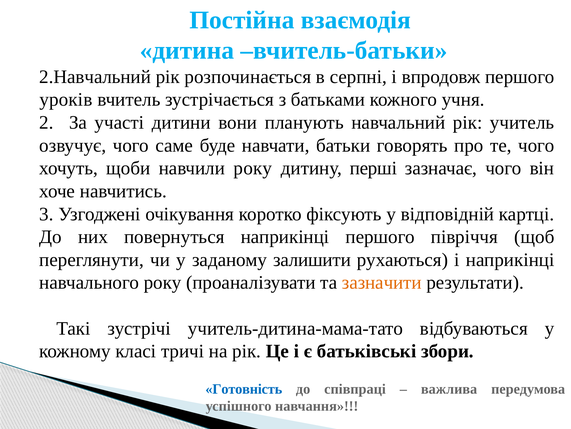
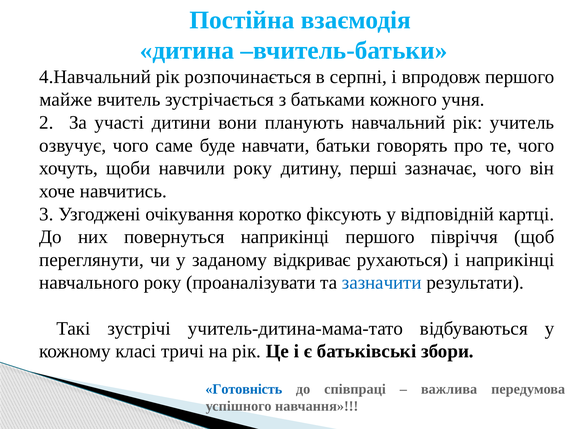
2.Навчальний: 2.Навчальний -> 4.Навчальний
уроків: уроків -> майже
залишити: залишити -> відкриває
зазначити colour: orange -> blue
